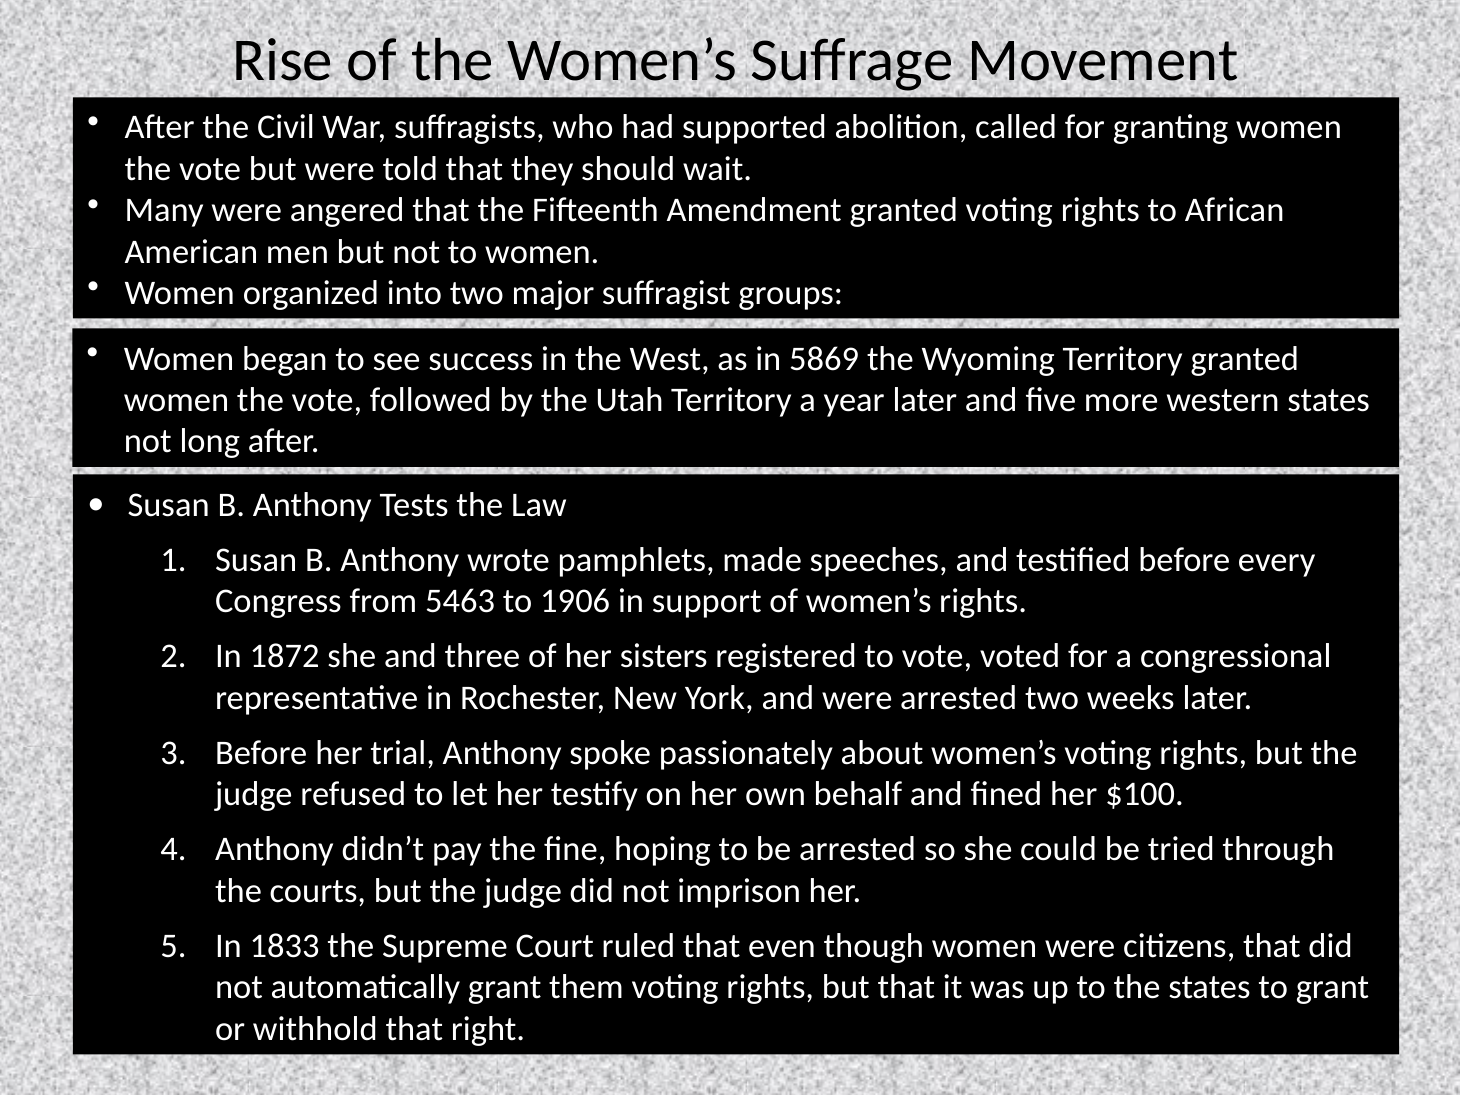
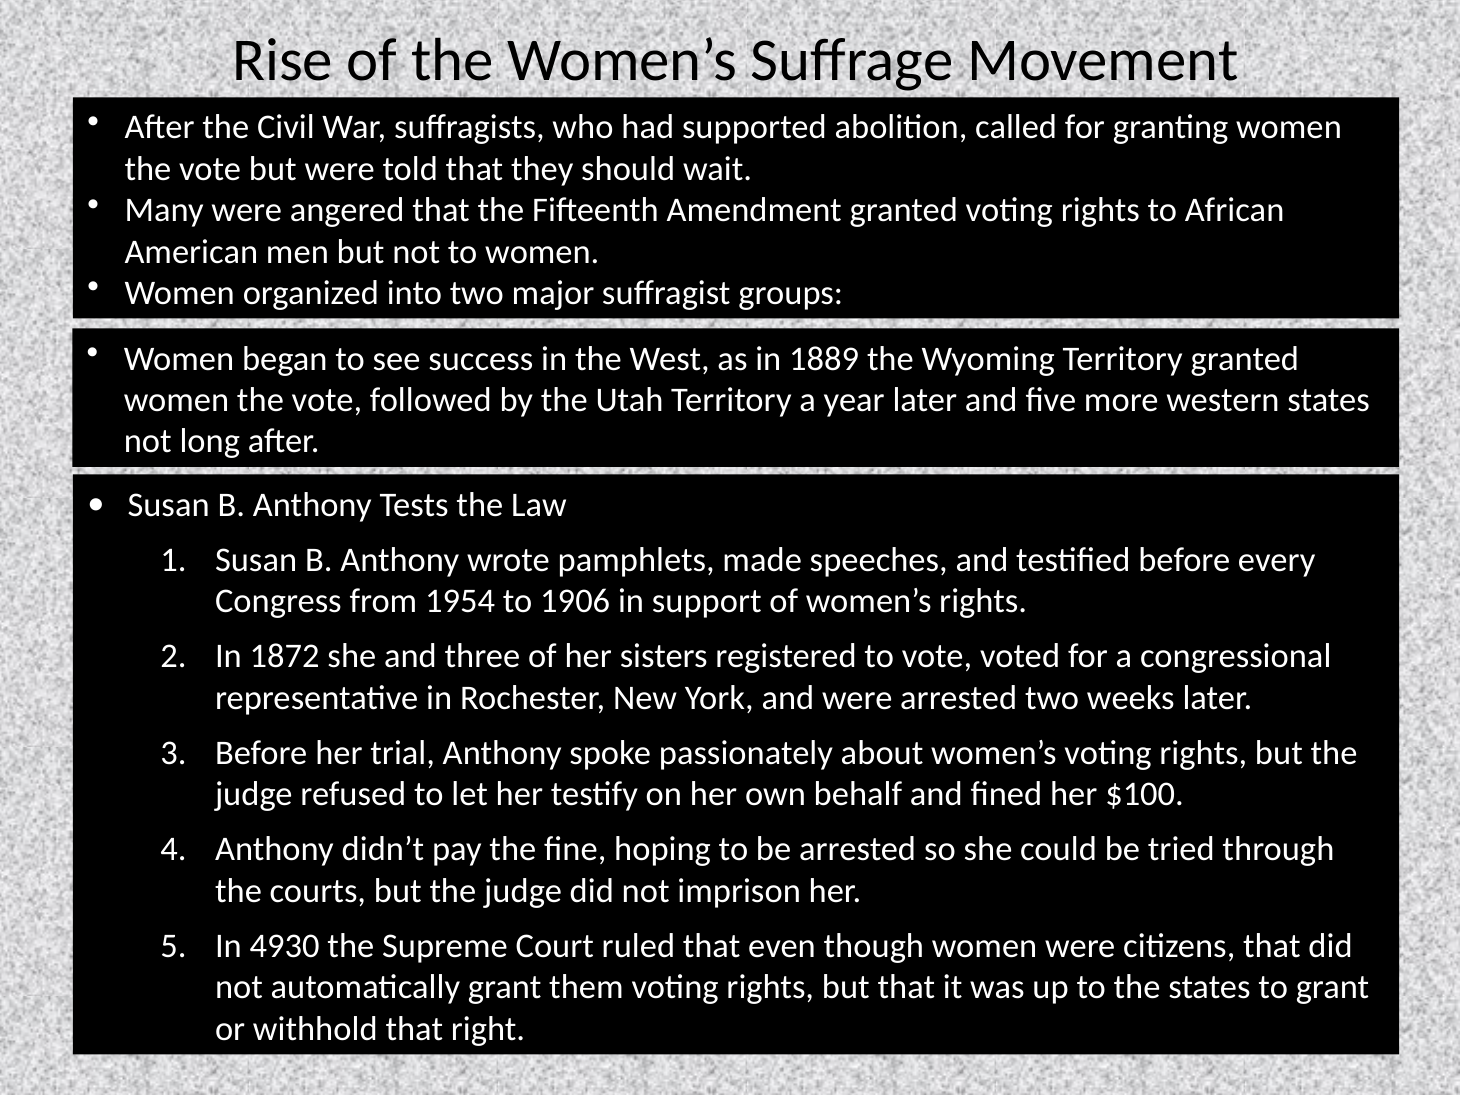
5869: 5869 -> 1889
5463: 5463 -> 1954
1833: 1833 -> 4930
